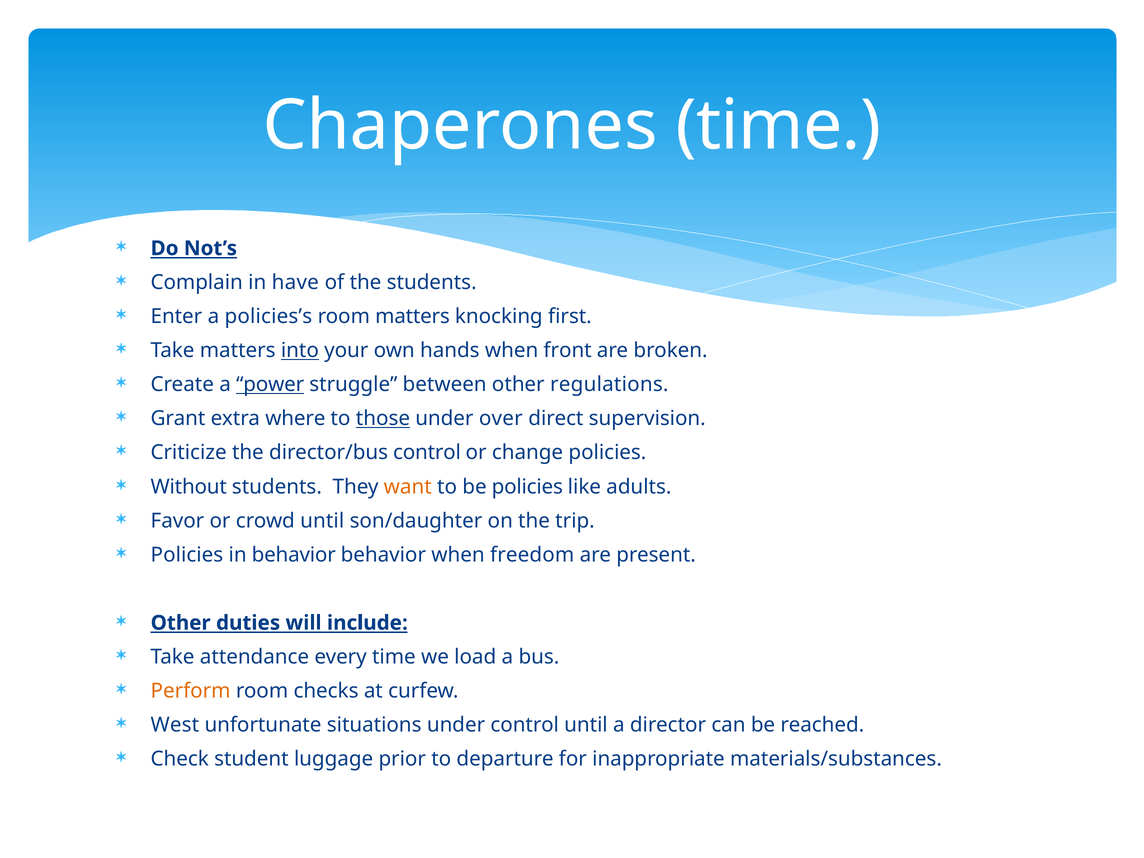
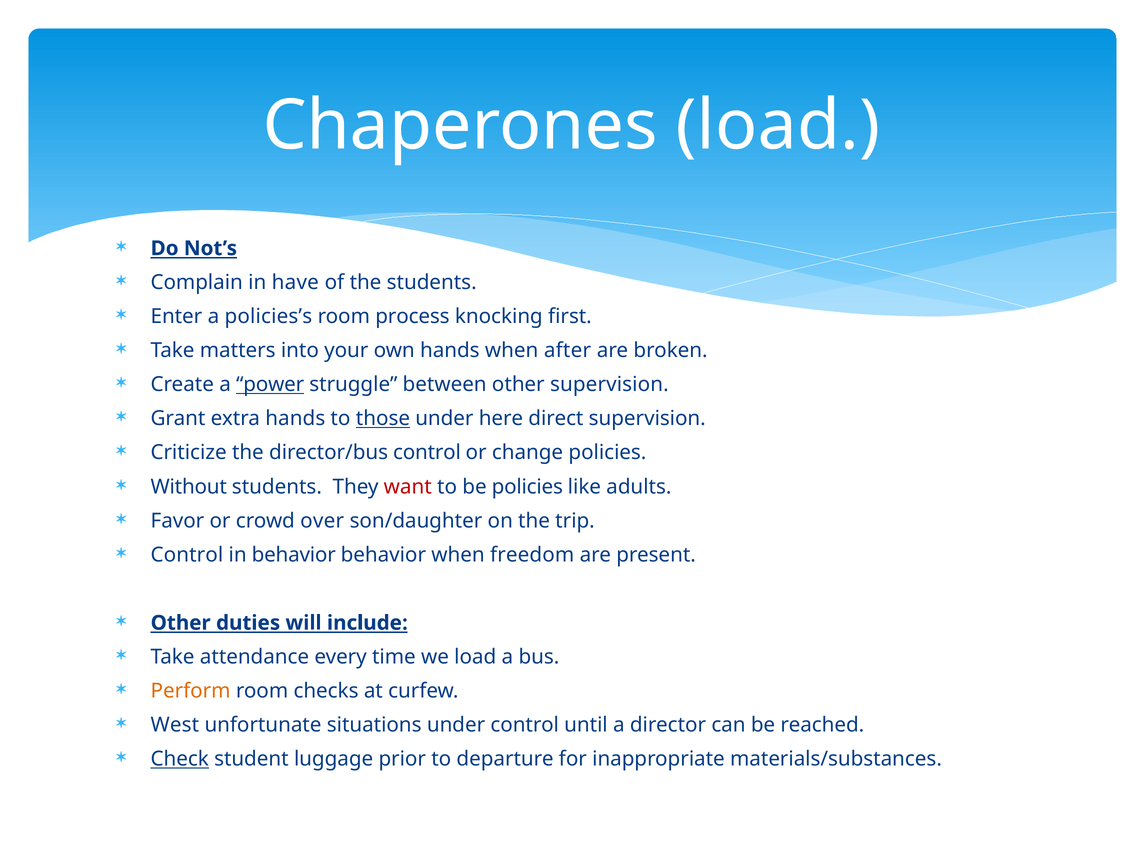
Chaperones time: time -> load
room matters: matters -> process
into underline: present -> none
front: front -> after
other regulations: regulations -> supervision
extra where: where -> hands
over: over -> here
want colour: orange -> red
crowd until: until -> over
Policies at (187, 555): Policies -> Control
Check underline: none -> present
